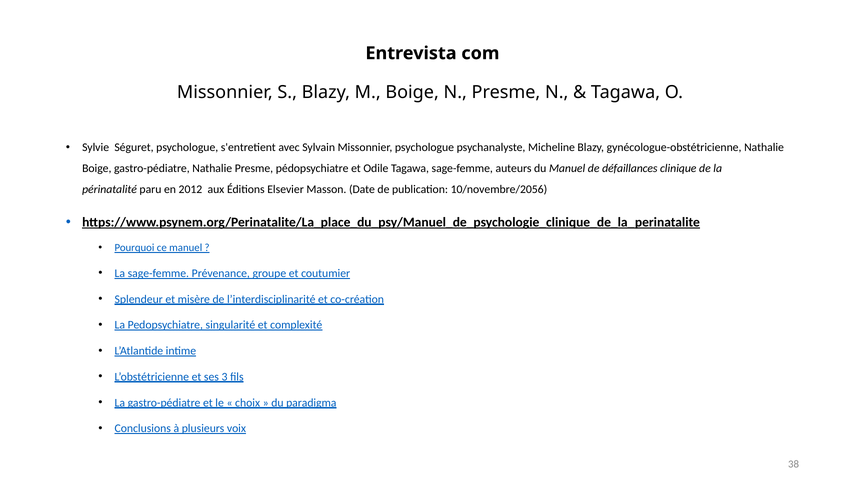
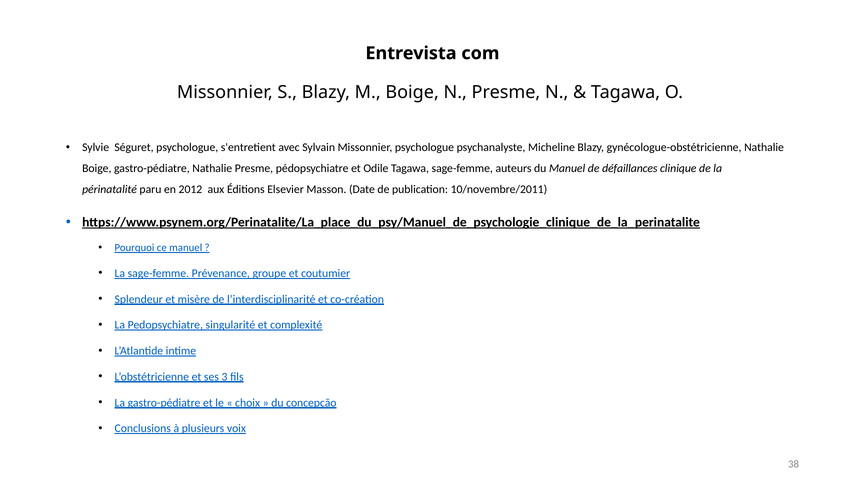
10/novembre/2056: 10/novembre/2056 -> 10/novembre/2011
paradigma: paradigma -> concepção
